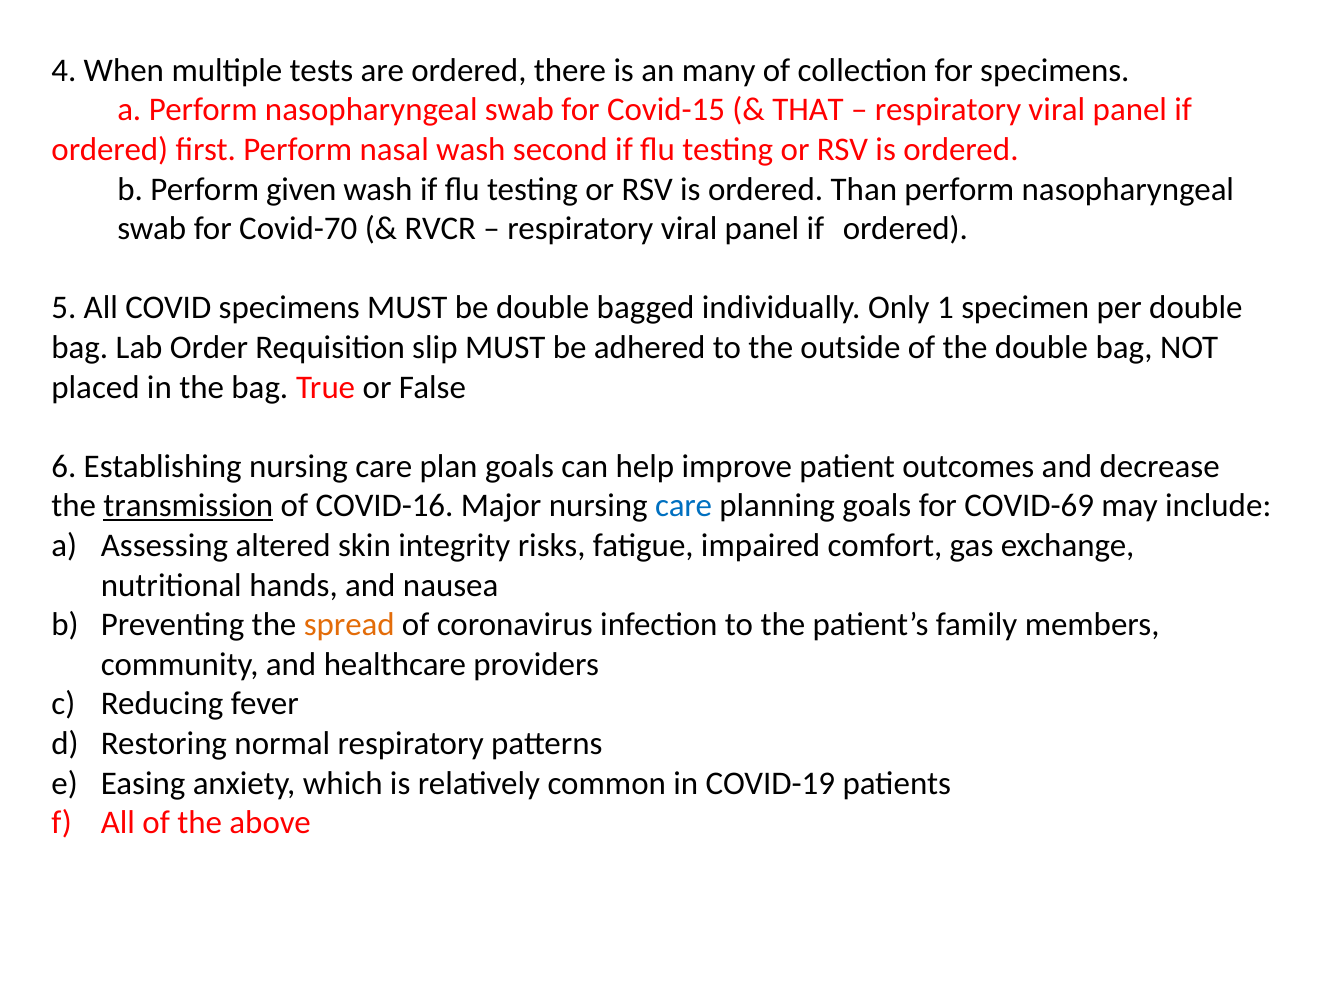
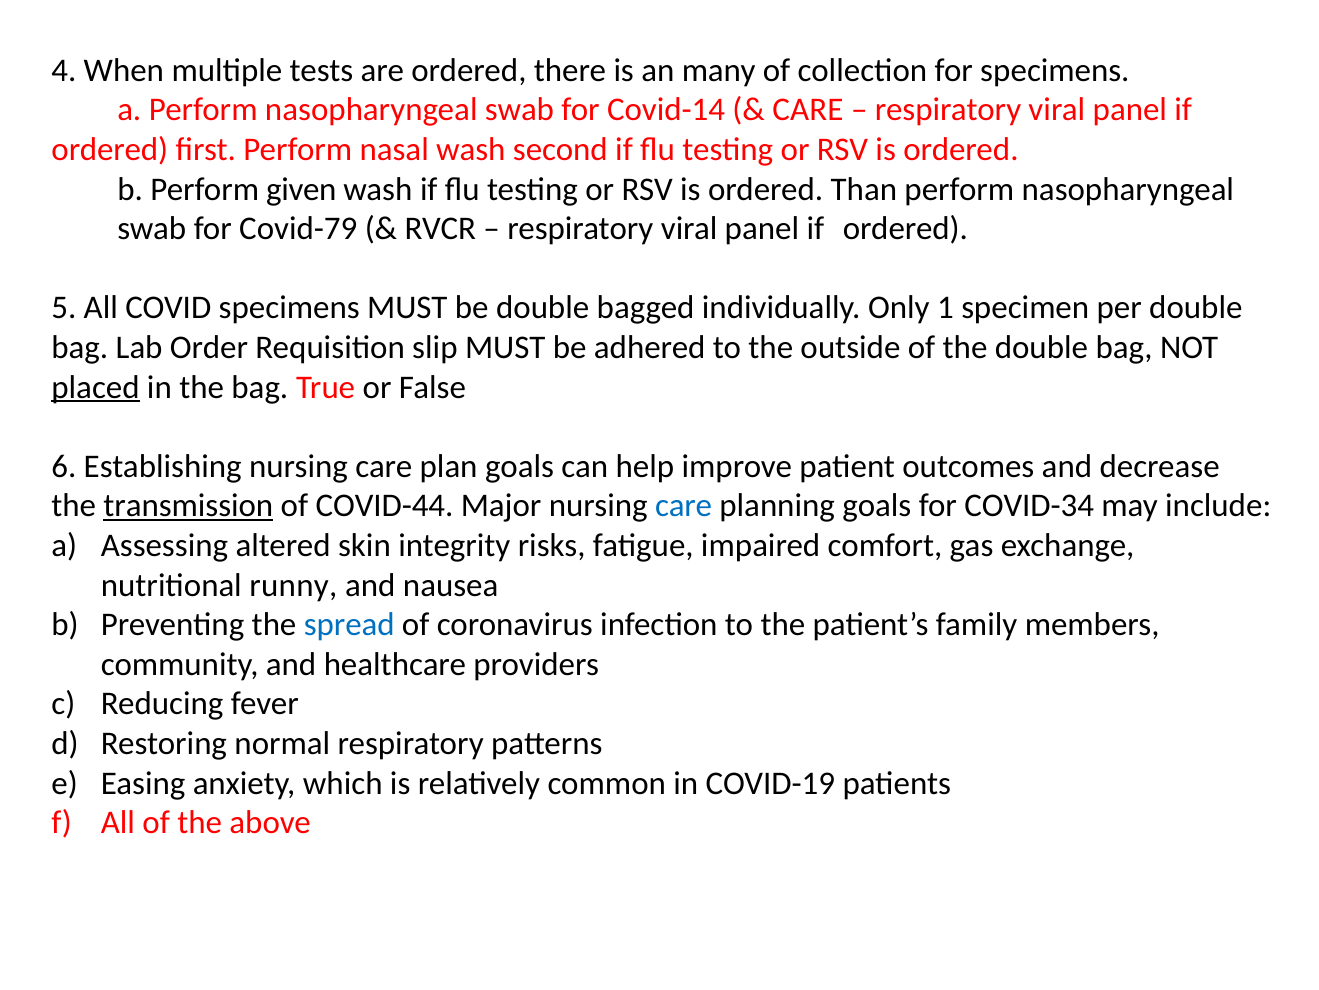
Covid-15: Covid-15 -> Covid-14
THAT at (808, 110): THAT -> CARE
Covid-70: Covid-70 -> Covid-79
placed underline: none -> present
COVID-16: COVID-16 -> COVID-44
COVID-69: COVID-69 -> COVID-34
hands: hands -> runny
spread colour: orange -> blue
